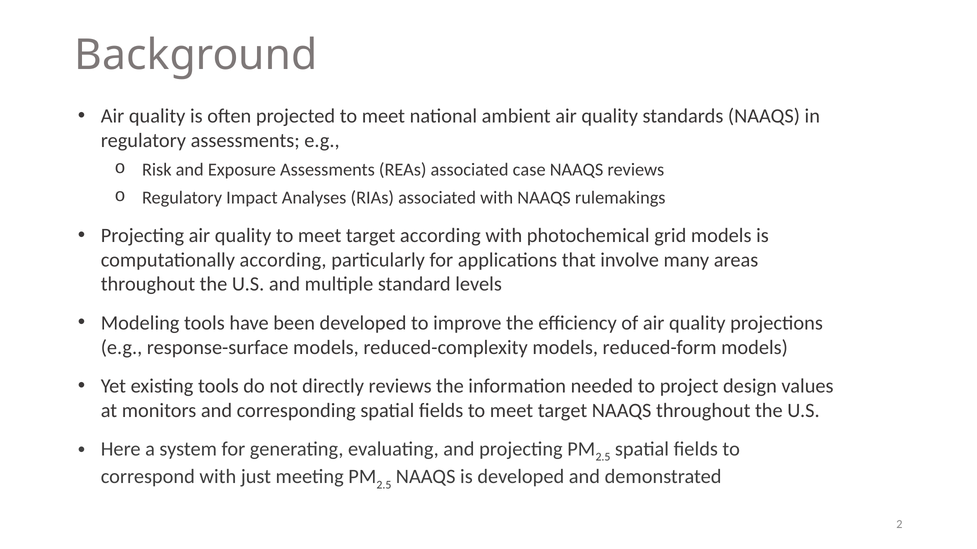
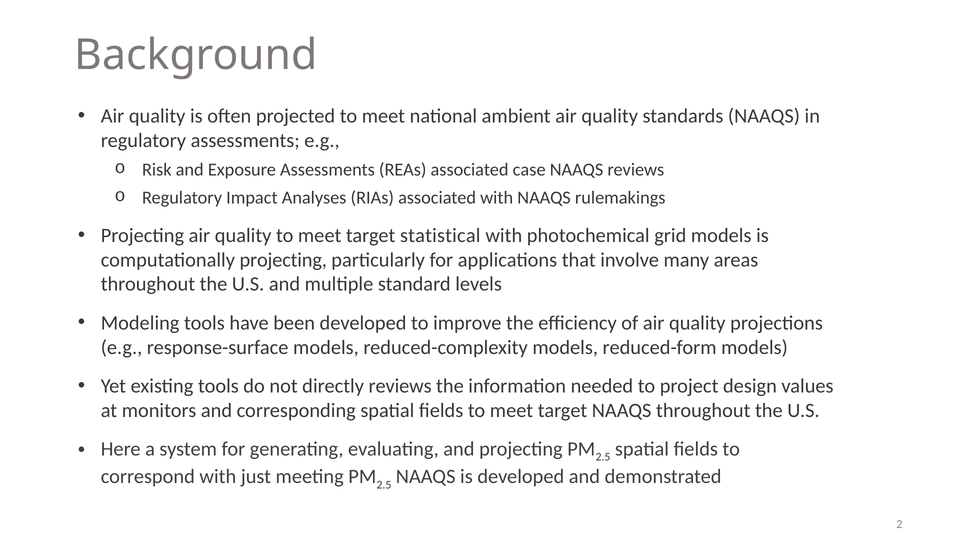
target according: according -> statistical
computationally according: according -> projecting
